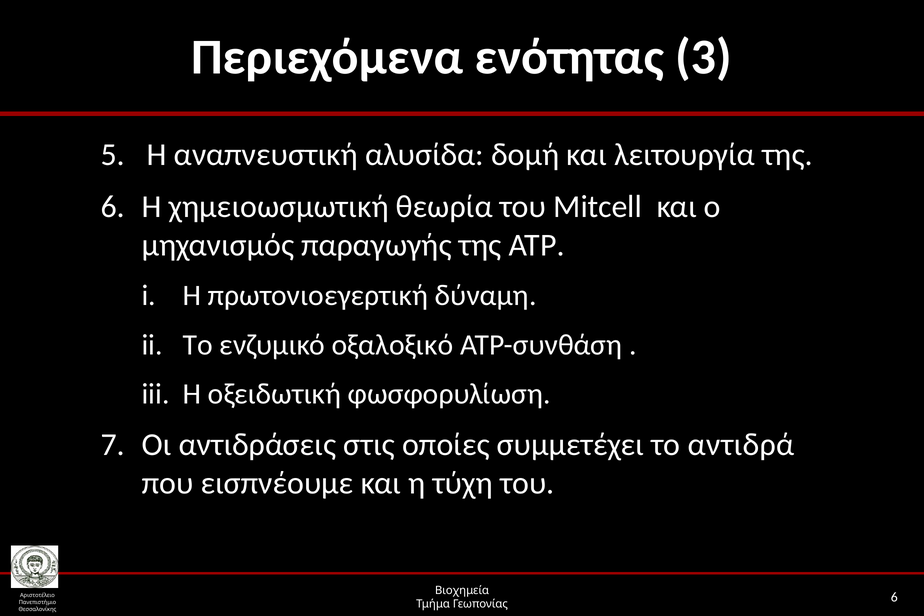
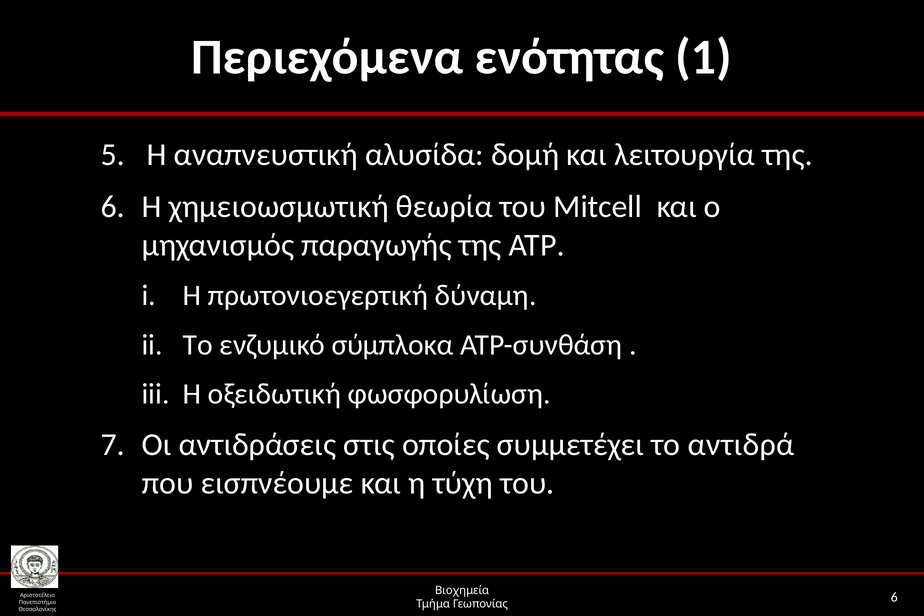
3: 3 -> 1
οξαλοξικό: οξαλοξικό -> σύμπλοκα
